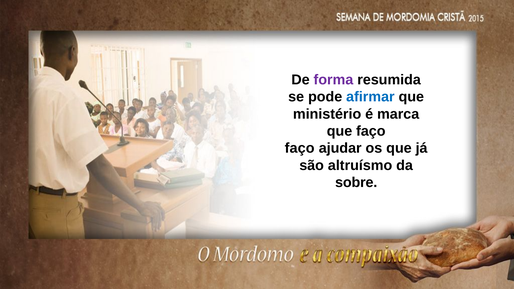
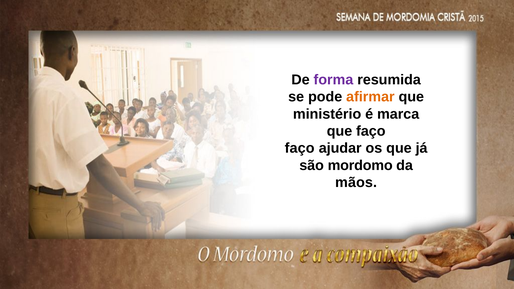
afirmar colour: blue -> orange
altruísmo: altruísmo -> mordomo
sobre: sobre -> mãos
